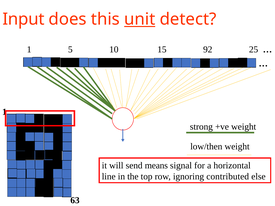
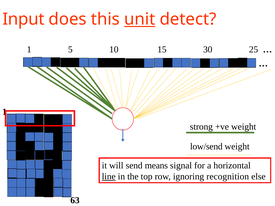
92: 92 -> 30
low/then: low/then -> low/send
line underline: none -> present
contributed: contributed -> recognition
